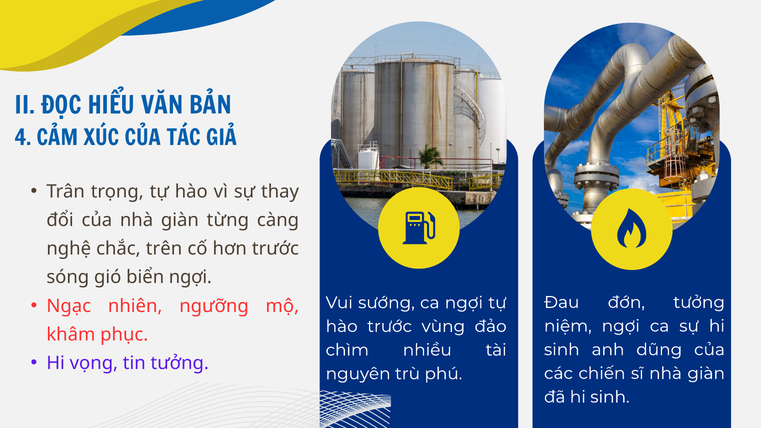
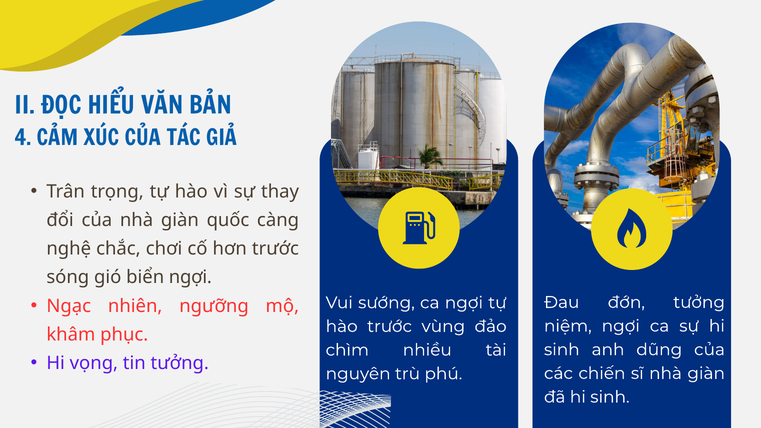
từng: từng -> quốc
trên: trên -> chơi
